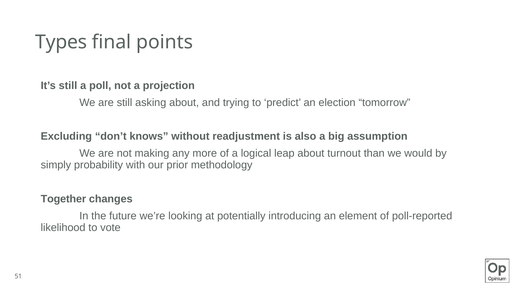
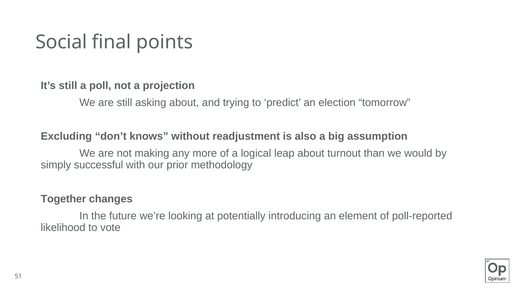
Types: Types -> Social
probability: probability -> successful
